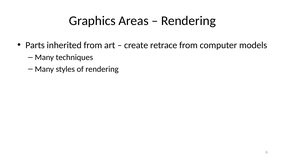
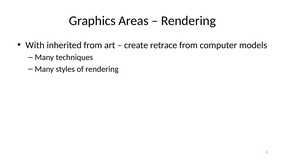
Parts: Parts -> With
